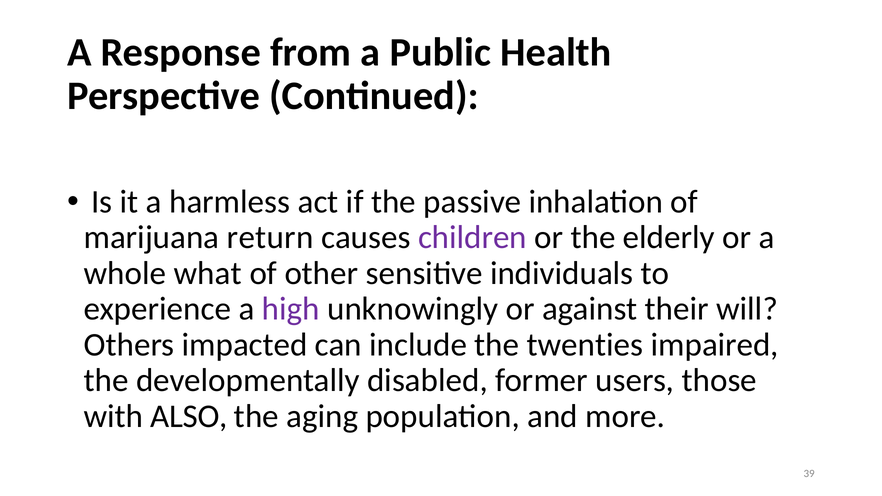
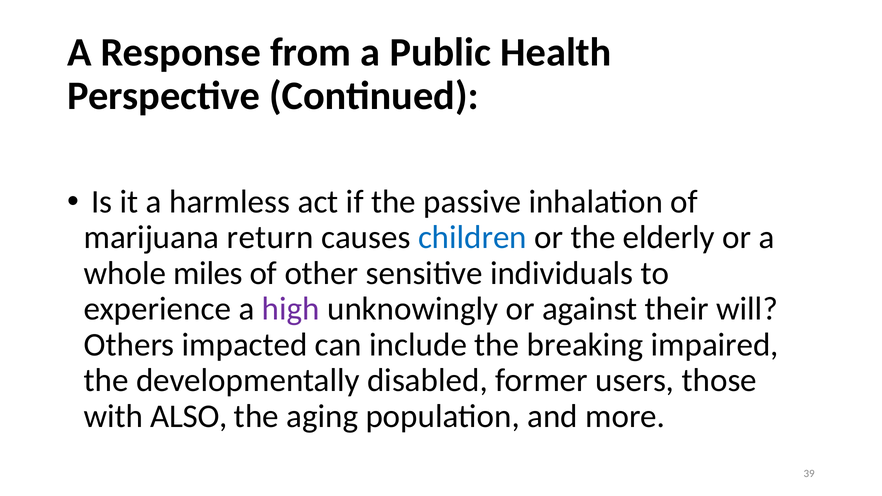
children colour: purple -> blue
what: what -> miles
twenties: twenties -> breaking
